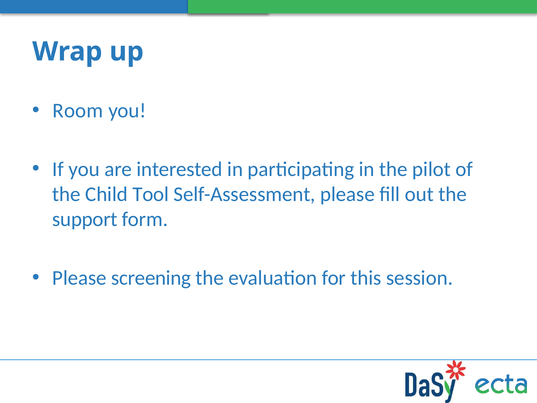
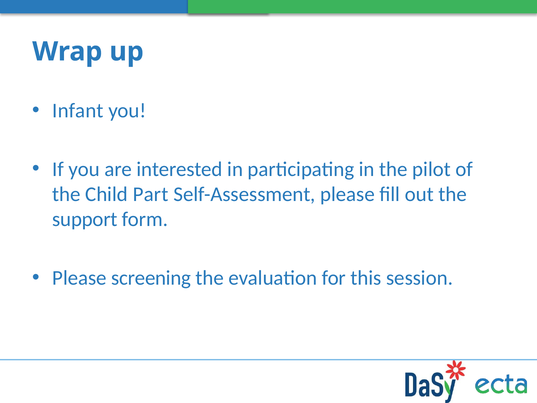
Room: Room -> Infant
Tool: Tool -> Part
